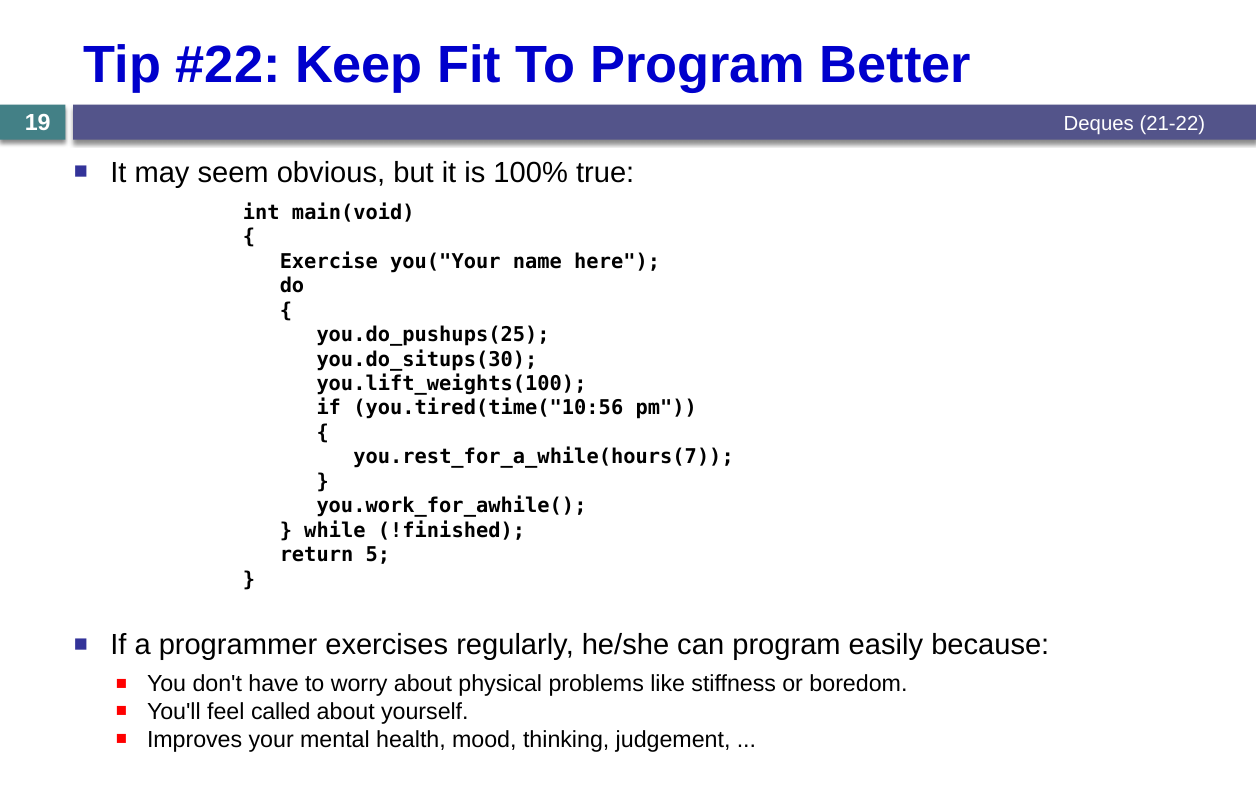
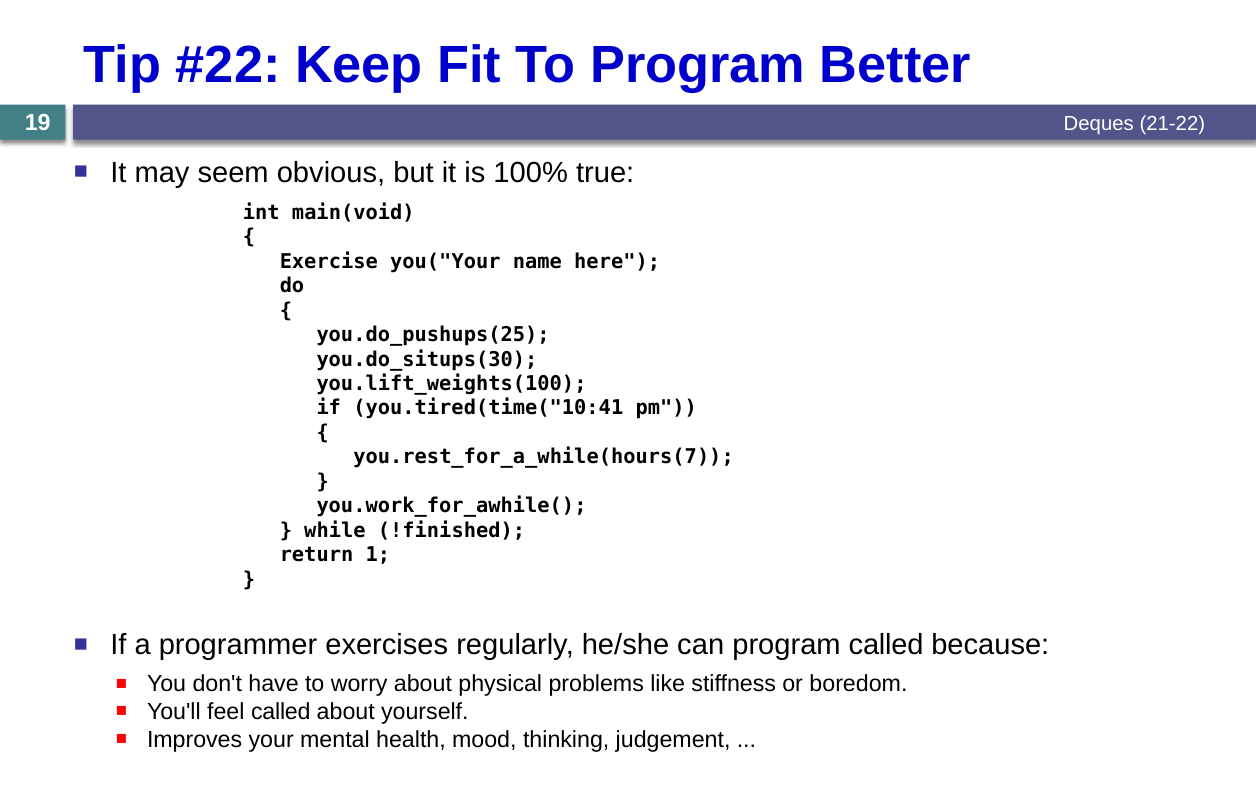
you.tired(time("10:56: you.tired(time("10:56 -> you.tired(time("10:41
5: 5 -> 1
program easily: easily -> called
